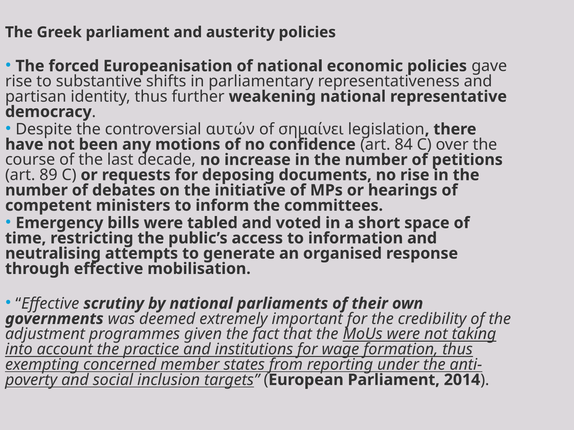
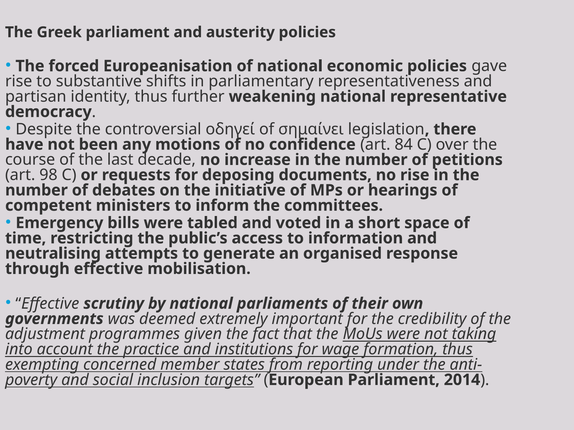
αυτών: αυτών -> οδηγεί
89: 89 -> 98
